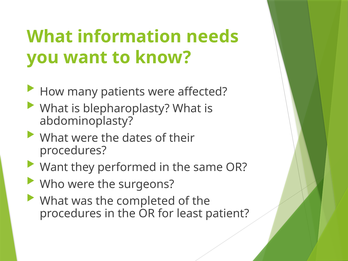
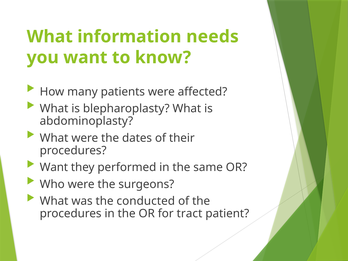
completed: completed -> conducted
least: least -> tract
